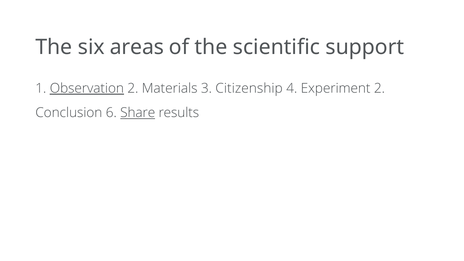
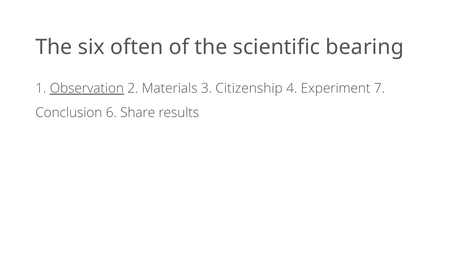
areas: areas -> often
support: support -> bearing
Experiment 2: 2 -> 7
Share underline: present -> none
